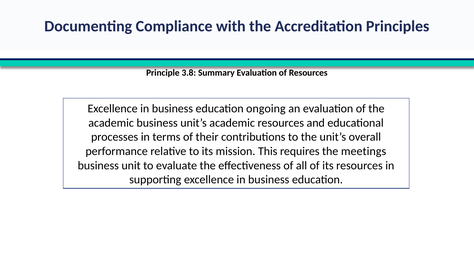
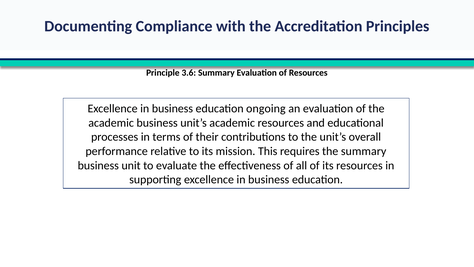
3.8: 3.8 -> 3.6
the meetings: meetings -> summary
